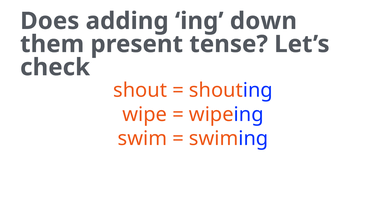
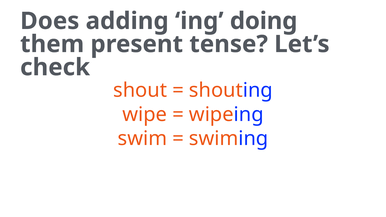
down: down -> doing
